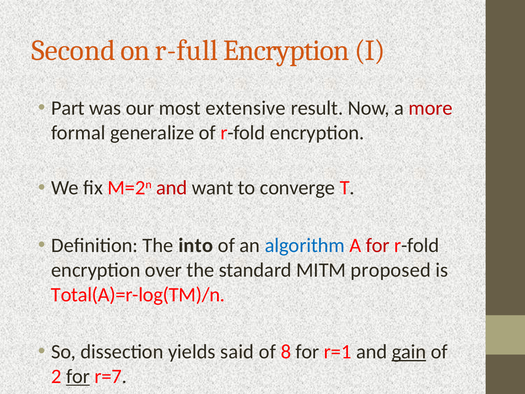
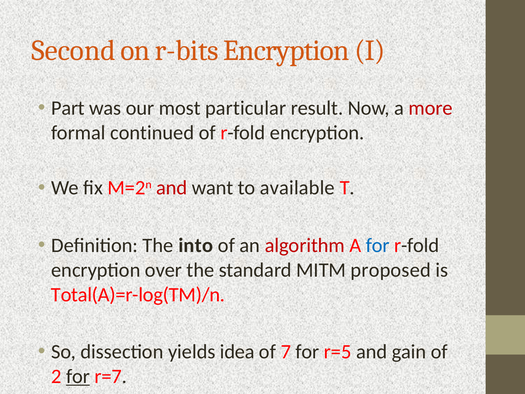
r-full: r-full -> r-bits
extensive: extensive -> particular
generalize: generalize -> continued
converge: converge -> available
algorithm colour: blue -> red
for at (378, 245) colour: red -> blue
said: said -> idea
8: 8 -> 7
r=1: r=1 -> r=5
gain underline: present -> none
